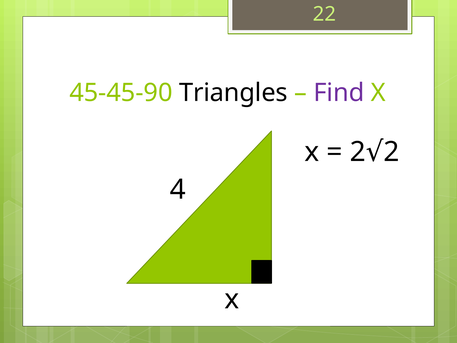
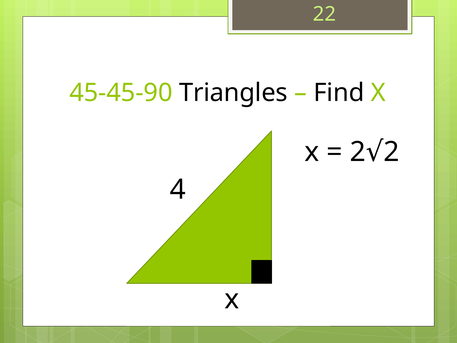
Find colour: purple -> black
